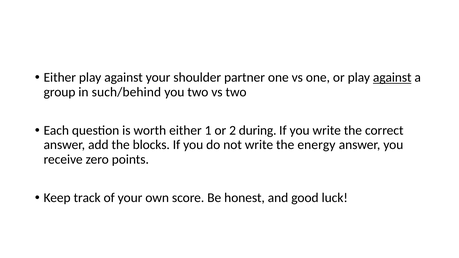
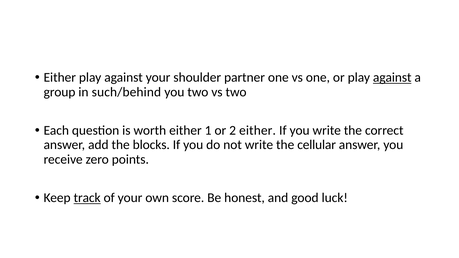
2 during: during -> either
energy: energy -> cellular
track underline: none -> present
